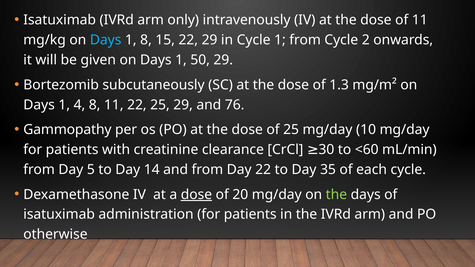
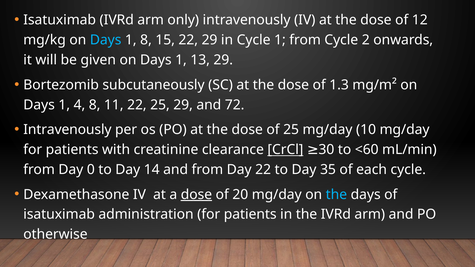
of 11: 11 -> 12
50: 50 -> 13
76: 76 -> 72
Gammopathy at (67, 130): Gammopathy -> Intravenously
CrCl underline: none -> present
5: 5 -> 0
the at (336, 195) colour: light green -> light blue
